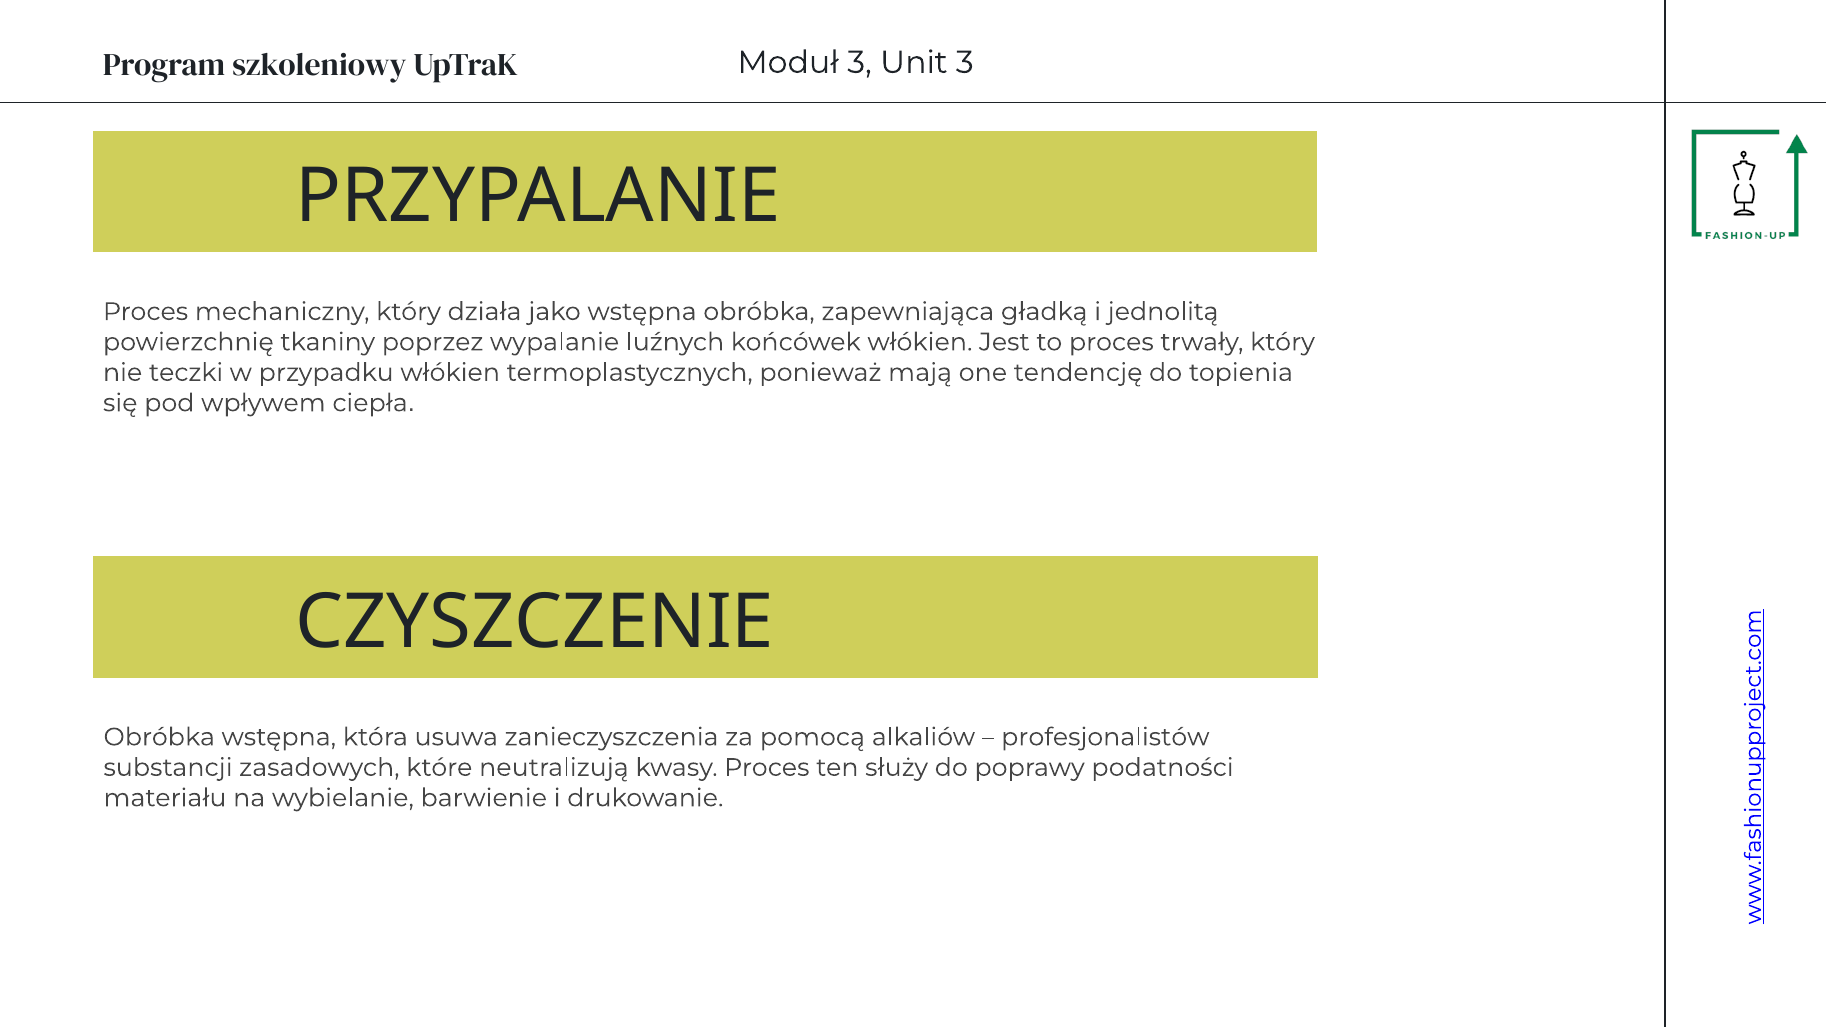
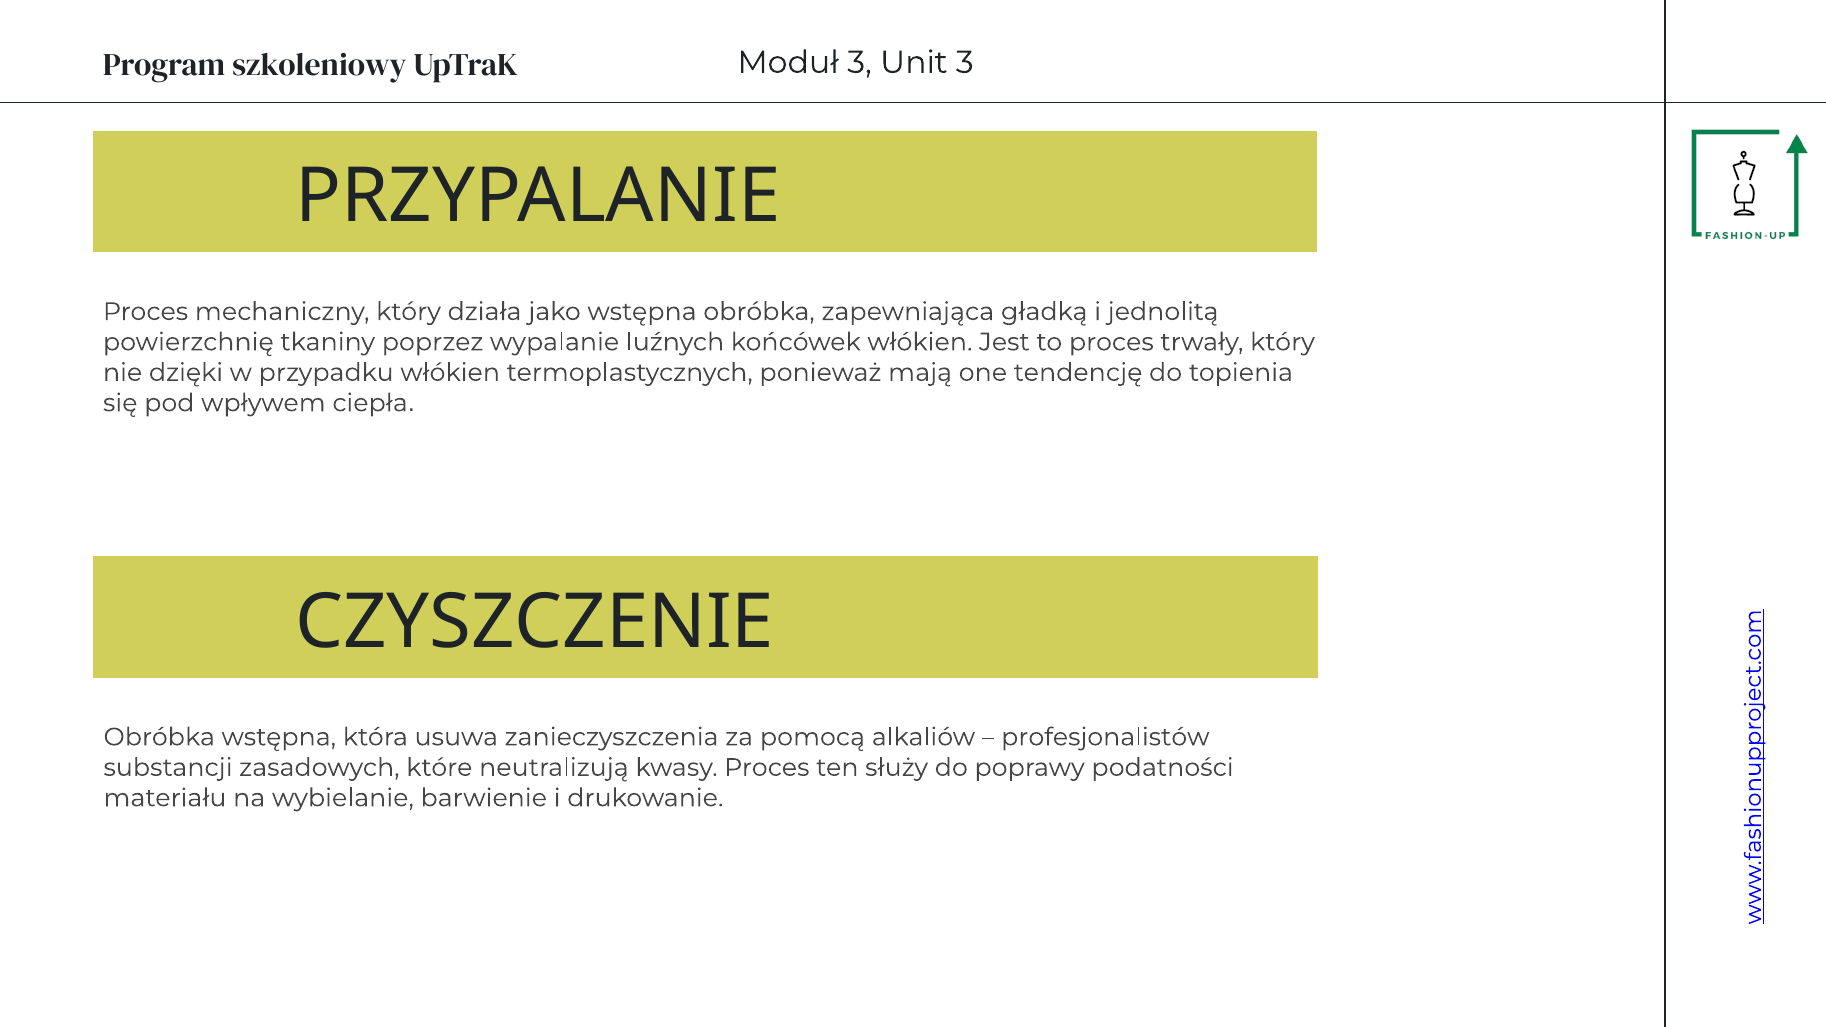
teczki: teczki -> dzięki
